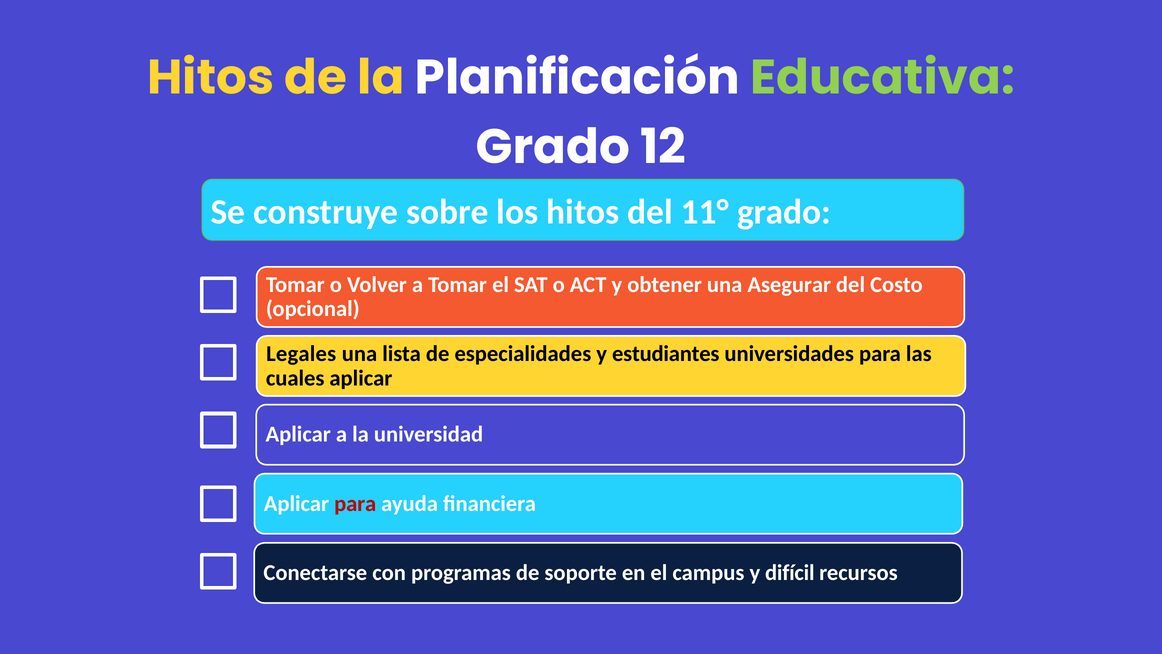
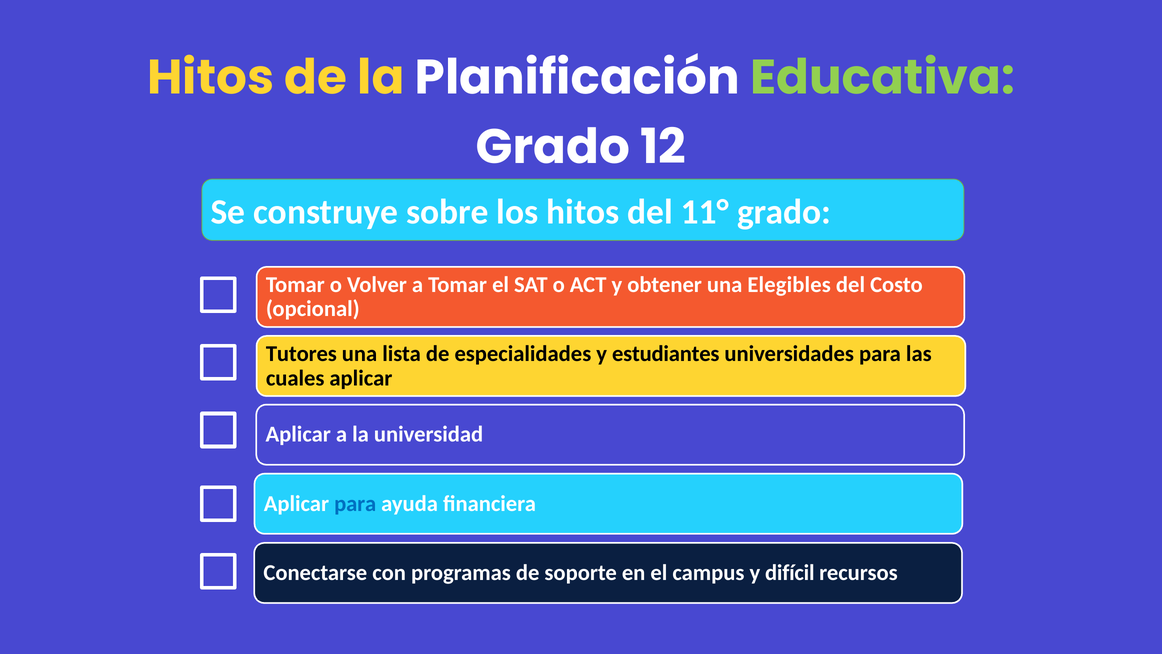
Asegurar: Asegurar -> Elegibles
Legales: Legales -> Tutores
para at (355, 503) colour: red -> blue
